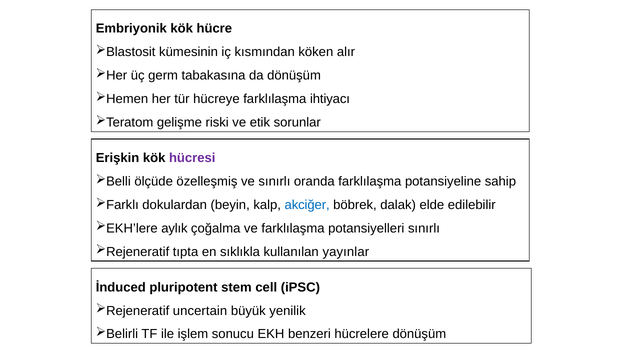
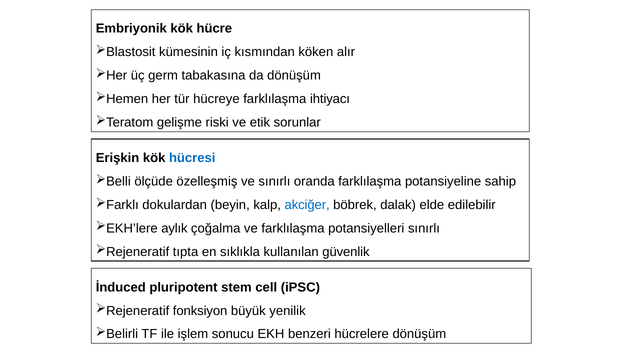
hücresi colour: purple -> blue
yayınlar: yayınlar -> güvenlik
uncertain: uncertain -> fonksiyon
